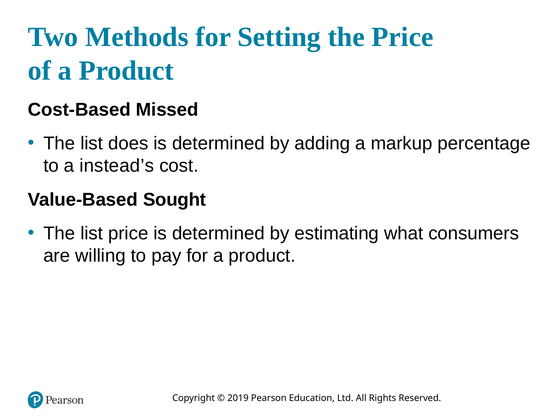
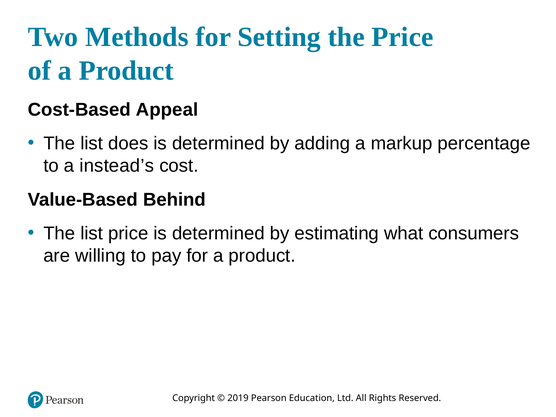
Missed: Missed -> Appeal
Sought: Sought -> Behind
